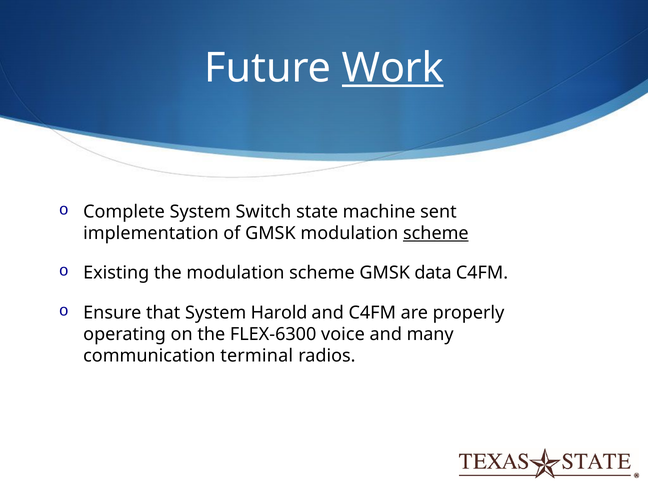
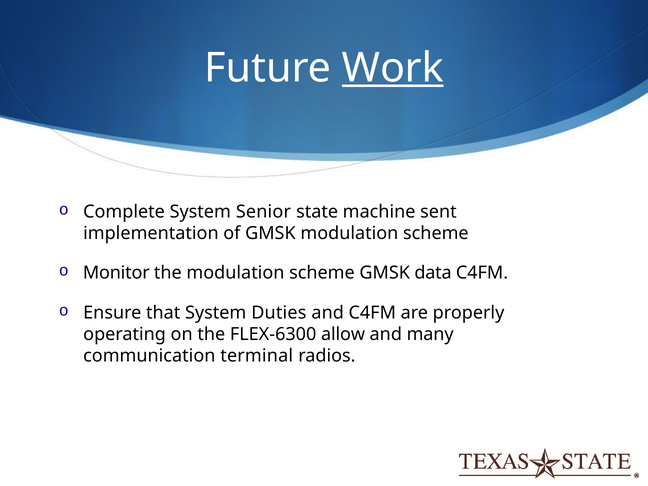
Switch: Switch -> Senior
scheme at (436, 233) underline: present -> none
Existing: Existing -> Monitor
Harold: Harold -> Duties
voice: voice -> allow
